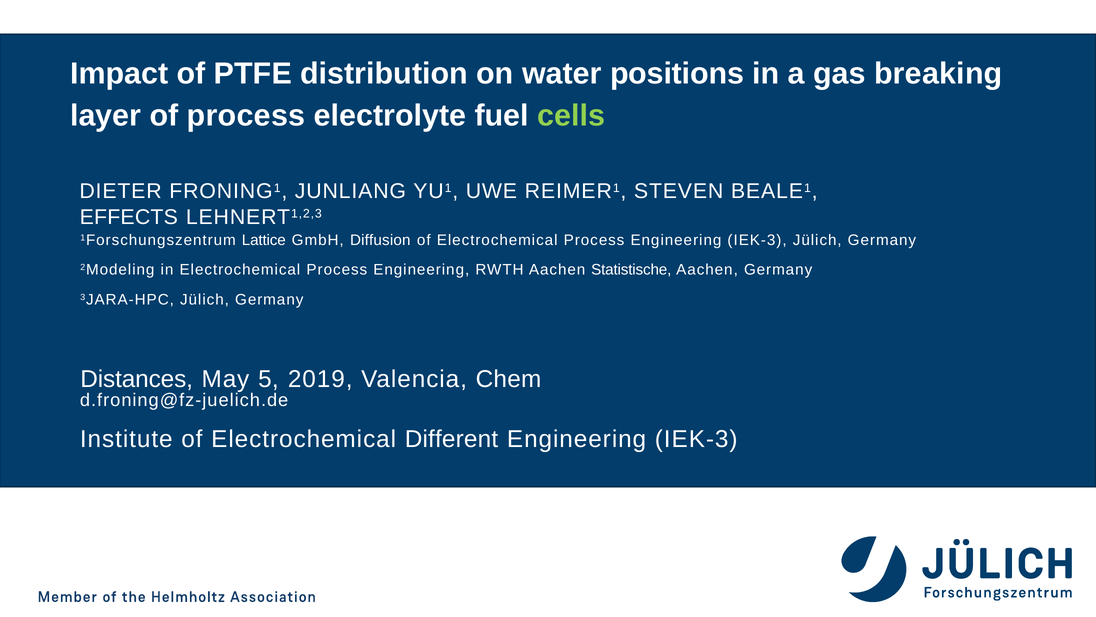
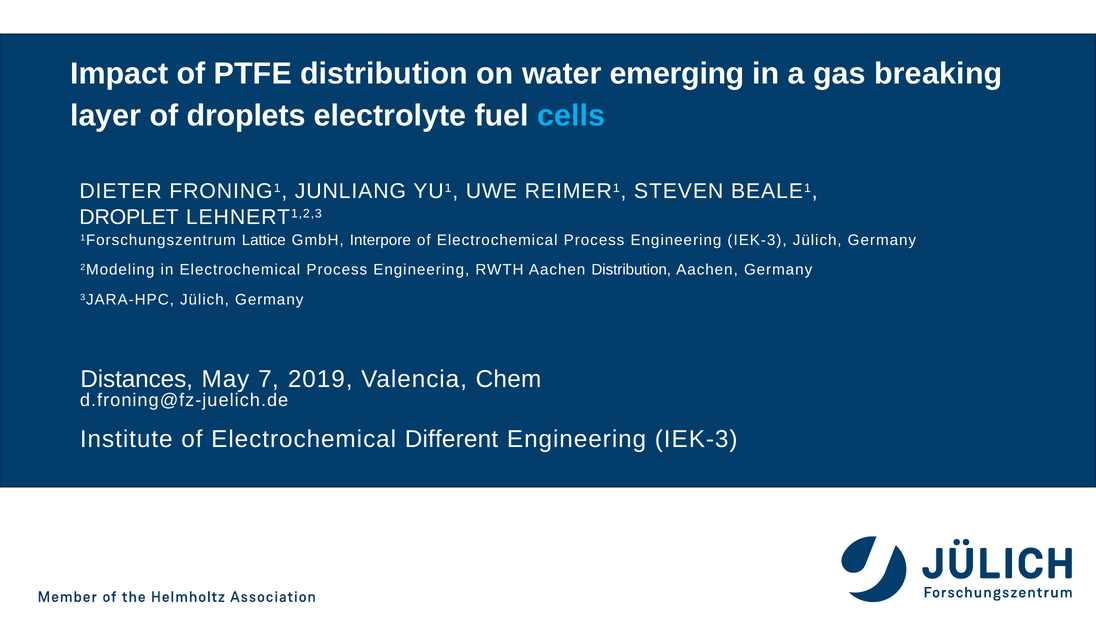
positions: positions -> emerging
of process: process -> droplets
cells colour: light green -> light blue
EFFECTS: EFFECTS -> DROPLET
Diffusion: Diffusion -> Interpore
Aachen Statistische: Statistische -> Distribution
5: 5 -> 7
